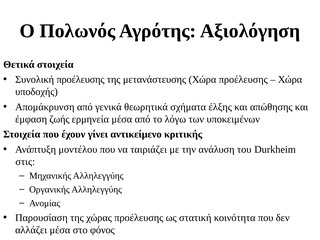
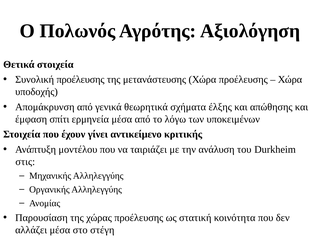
ζωής: ζωής -> σπίτι
φόνος: φόνος -> στέγη
